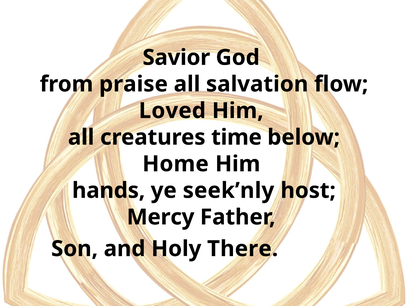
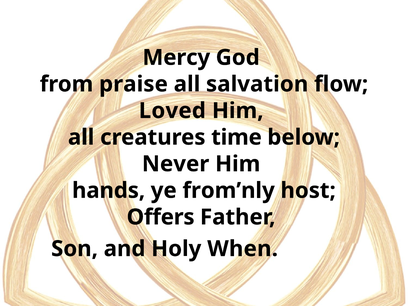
Savior: Savior -> Mercy
Home: Home -> Never
seek’nly: seek’nly -> from’nly
Mercy: Mercy -> Offers
There: There -> When
